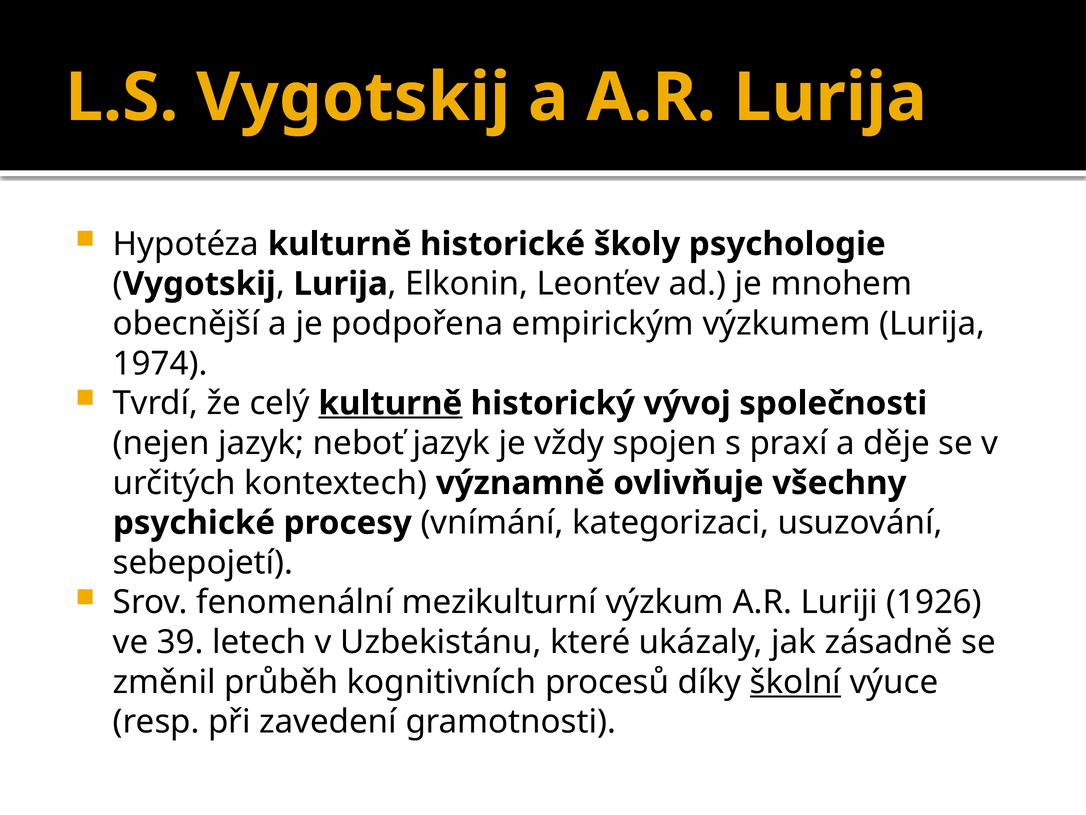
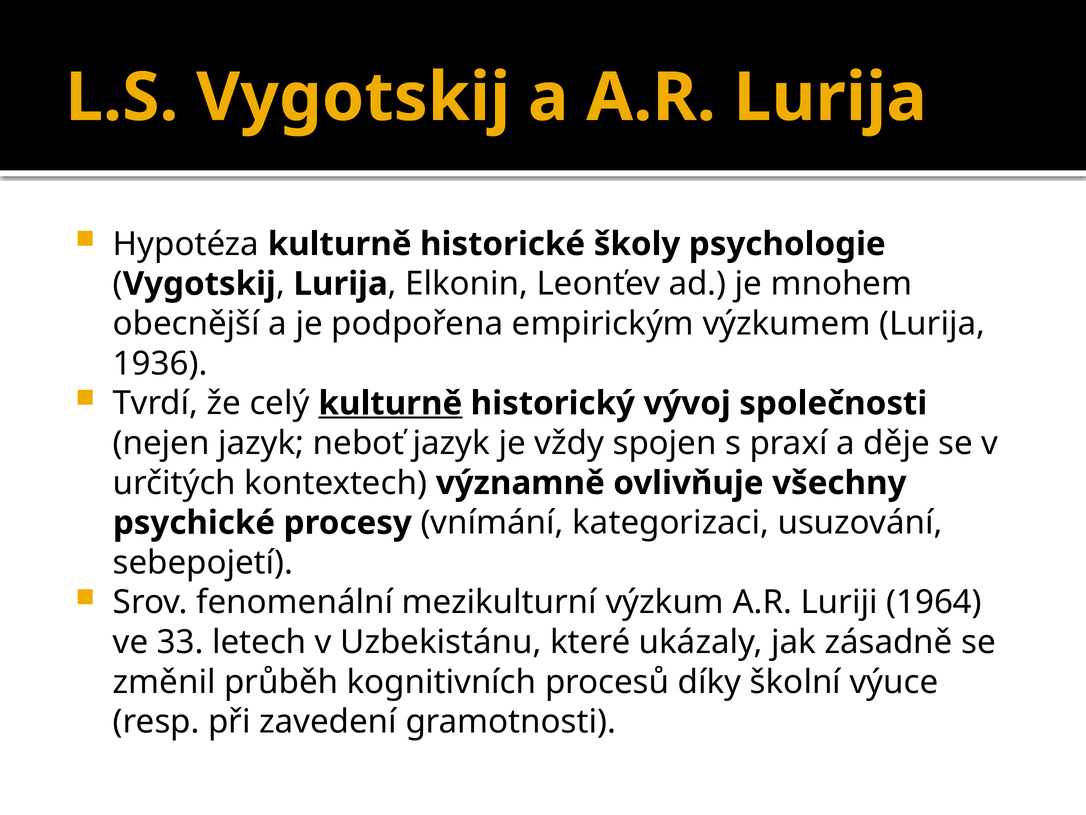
1974: 1974 -> 1936
1926: 1926 -> 1964
39: 39 -> 33
školní underline: present -> none
